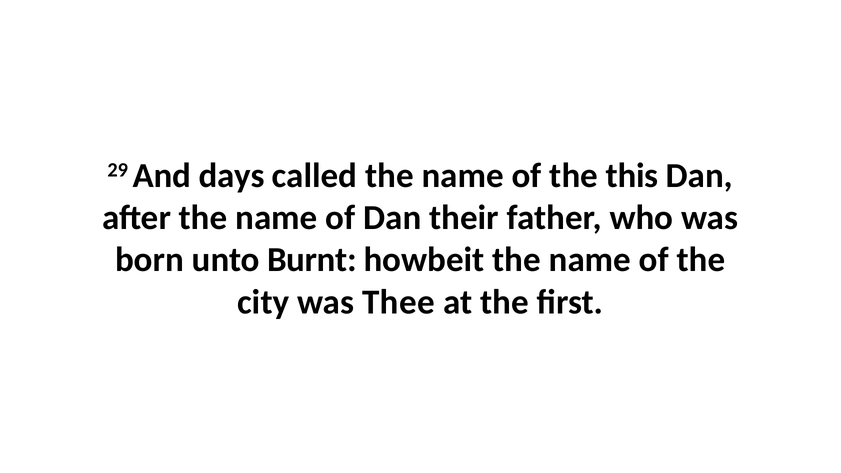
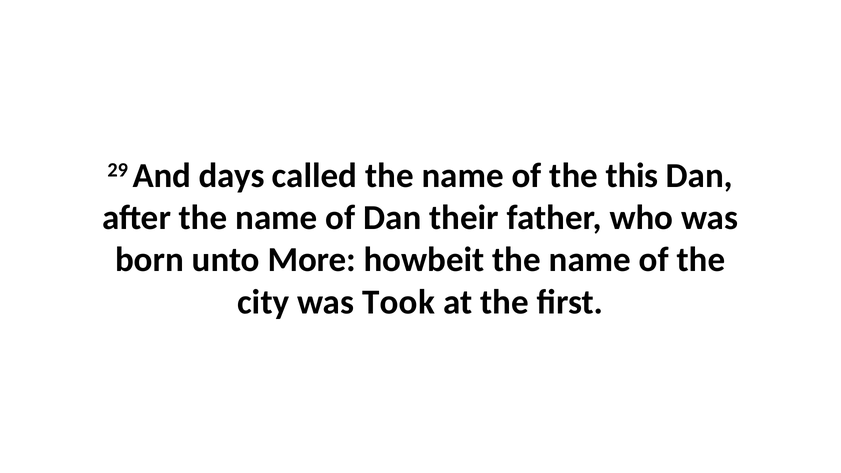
Burnt: Burnt -> More
Thee: Thee -> Took
